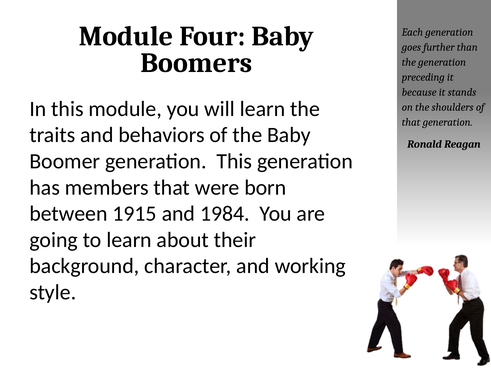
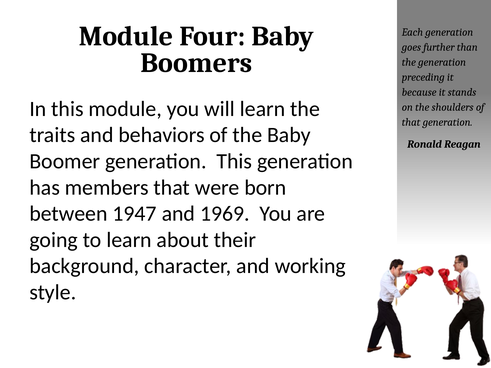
1915: 1915 -> 1947
1984: 1984 -> 1969
